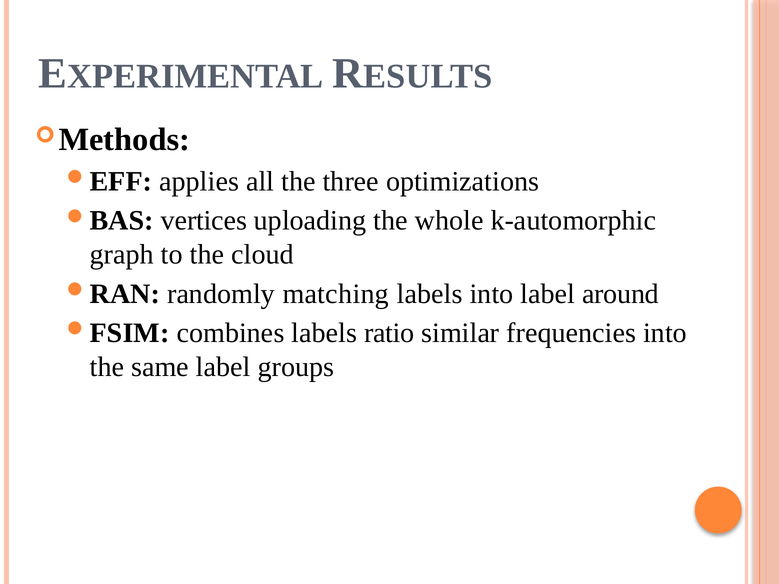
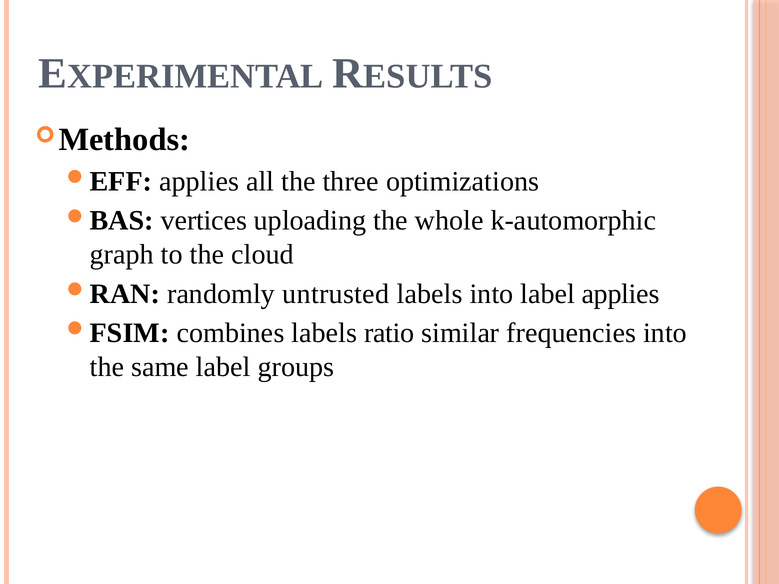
matching: matching -> untrusted
label around: around -> applies
